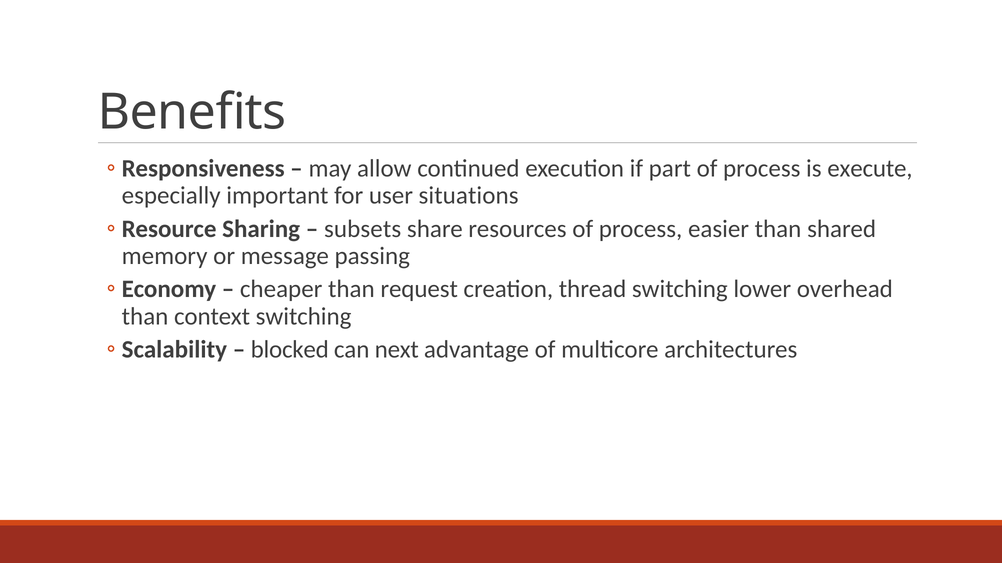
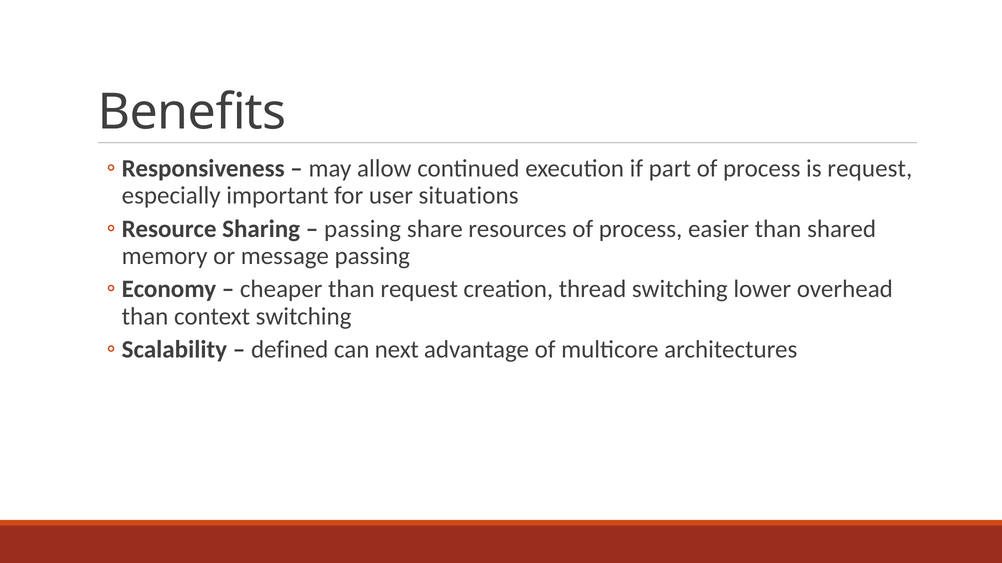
is execute: execute -> request
subsets at (363, 229): subsets -> passing
blocked: blocked -> defined
